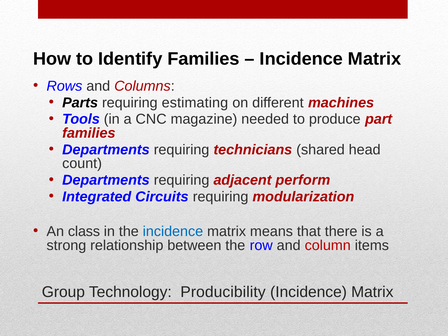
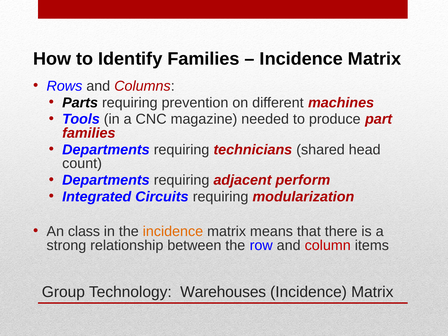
estimating: estimating -> prevention
incidence at (173, 231) colour: blue -> orange
Producibility: Producibility -> Warehouses
